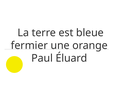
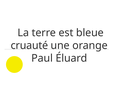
fermier: fermier -> cruauté
